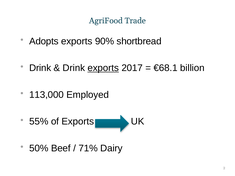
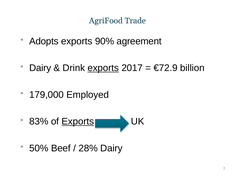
shortbread: shortbread -> agreement
Drink at (40, 68): Drink -> Dairy
€68.1: €68.1 -> €72.9
113,000: 113,000 -> 179,000
55%: 55% -> 83%
Exports at (78, 122) underline: none -> present
71%: 71% -> 28%
